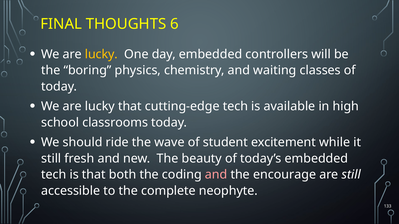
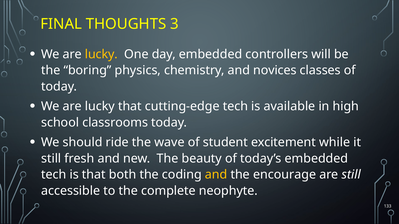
6: 6 -> 3
waiting: waiting -> novices
and at (216, 175) colour: pink -> yellow
